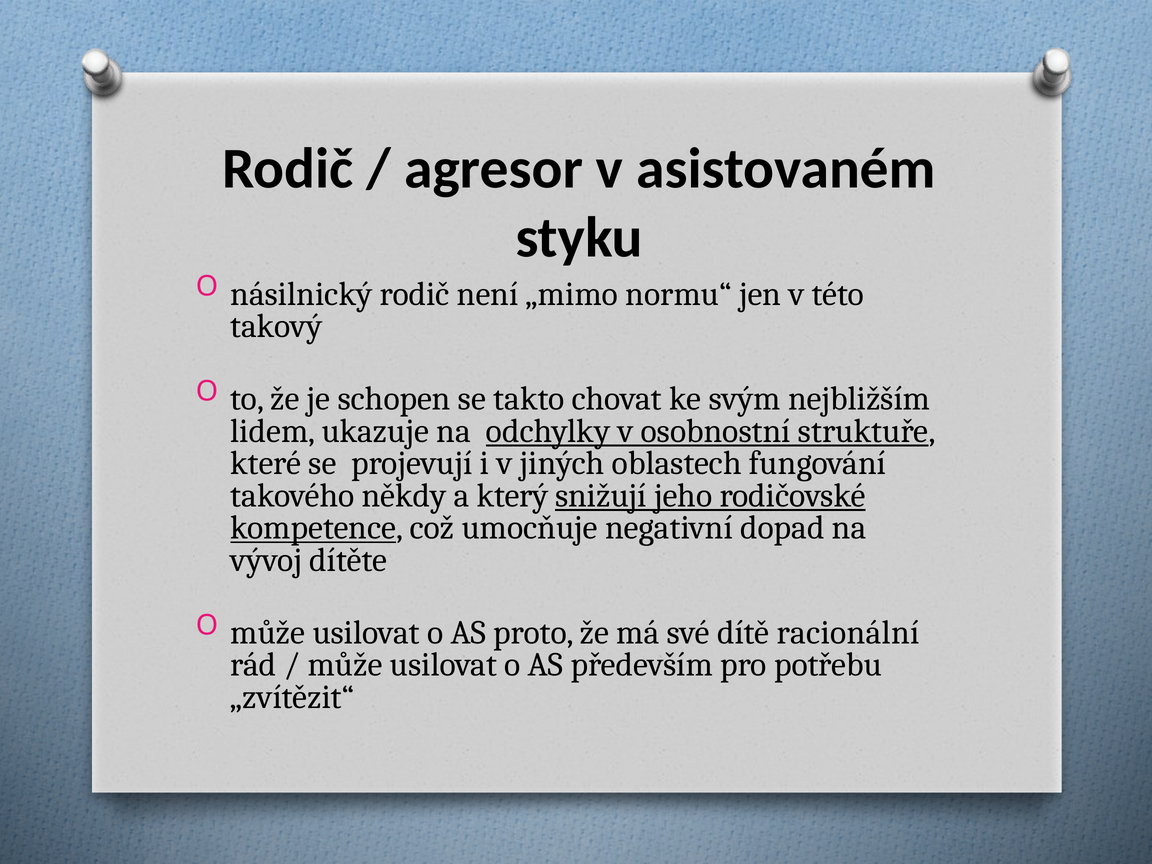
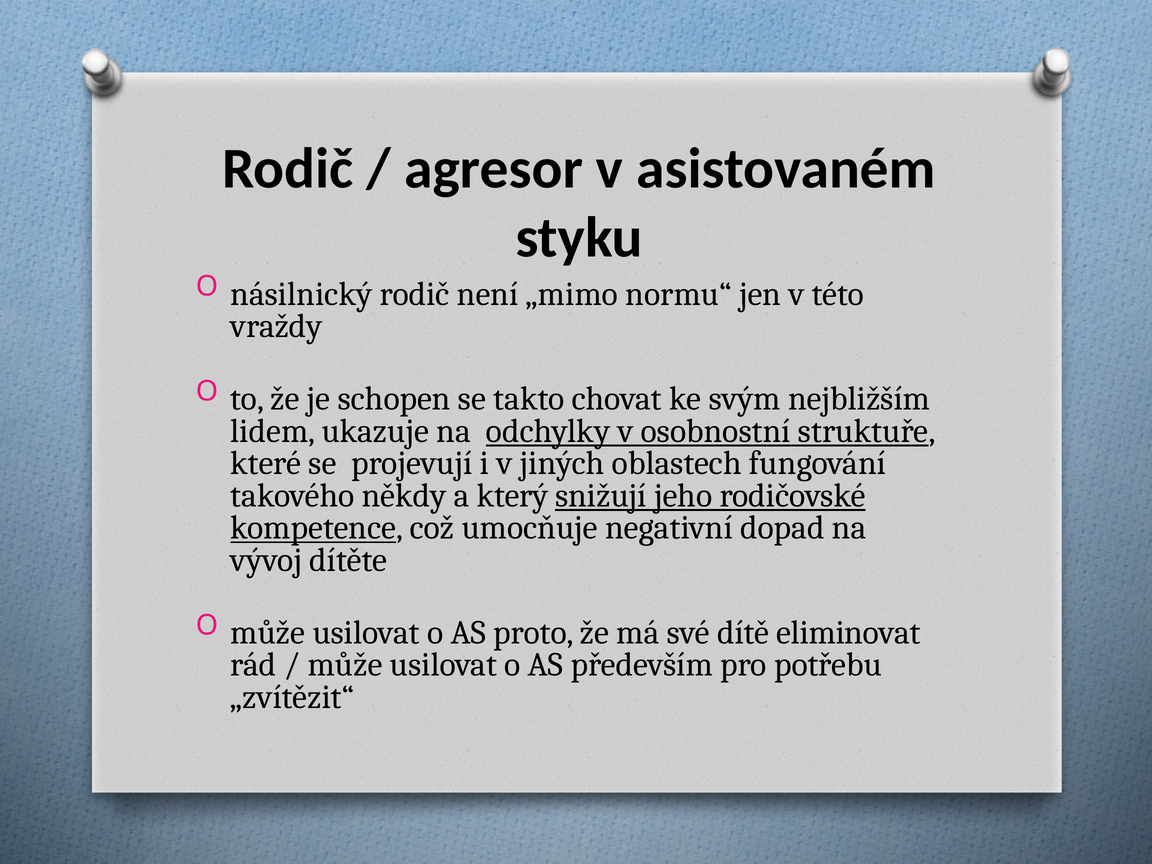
takový: takový -> vraždy
racionální: racionální -> eliminovat
